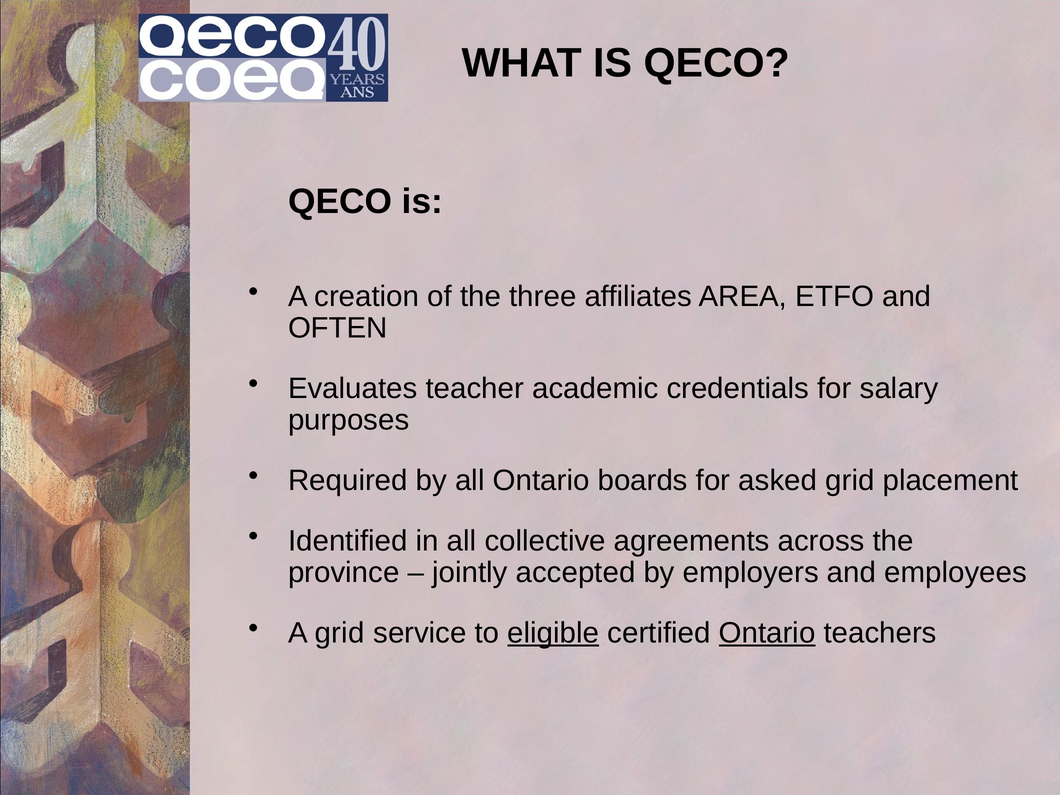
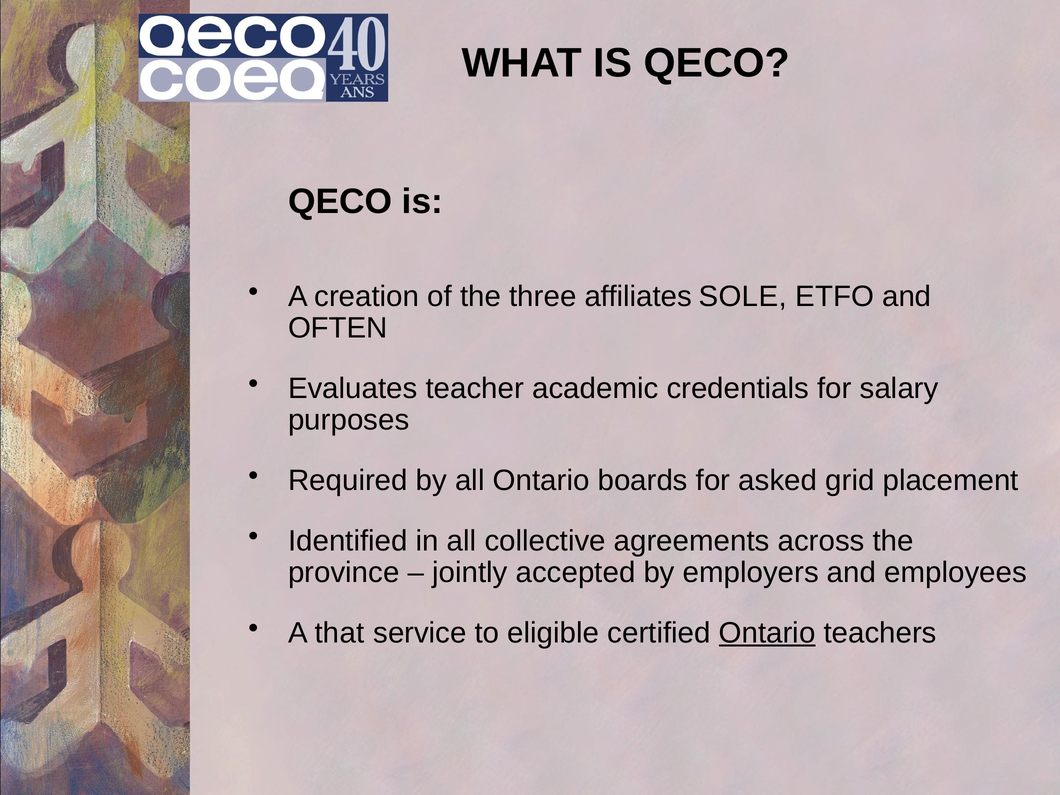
AREA: AREA -> SOLE
A grid: grid -> that
eligible underline: present -> none
